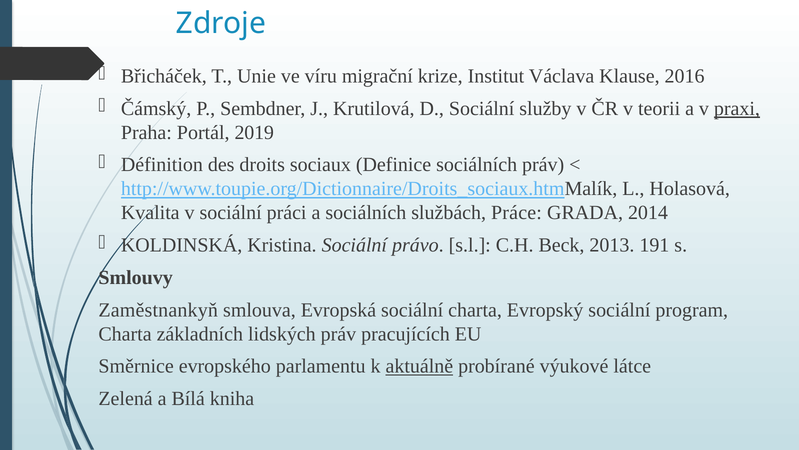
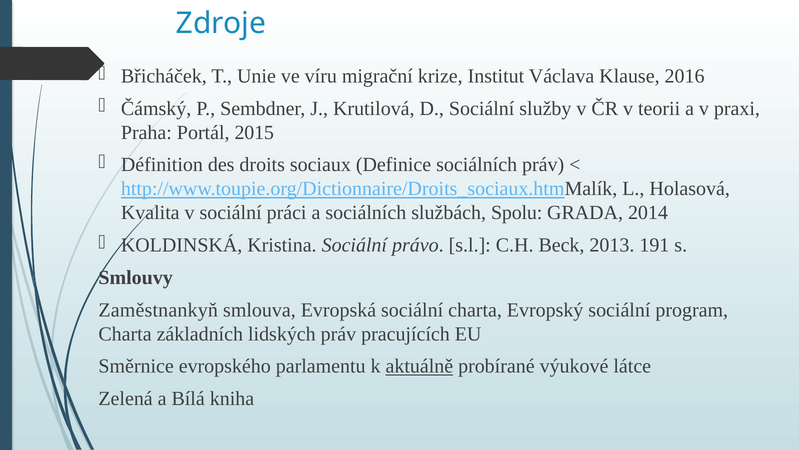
praxi underline: present -> none
2019: 2019 -> 2015
Práce: Práce -> Spolu
